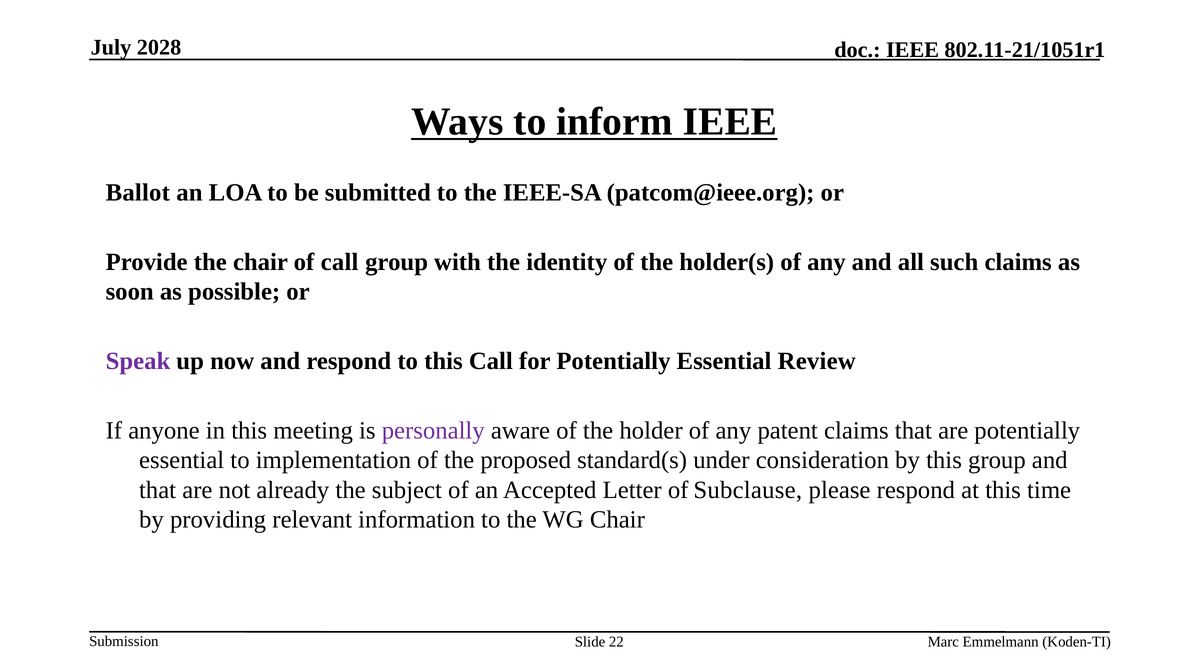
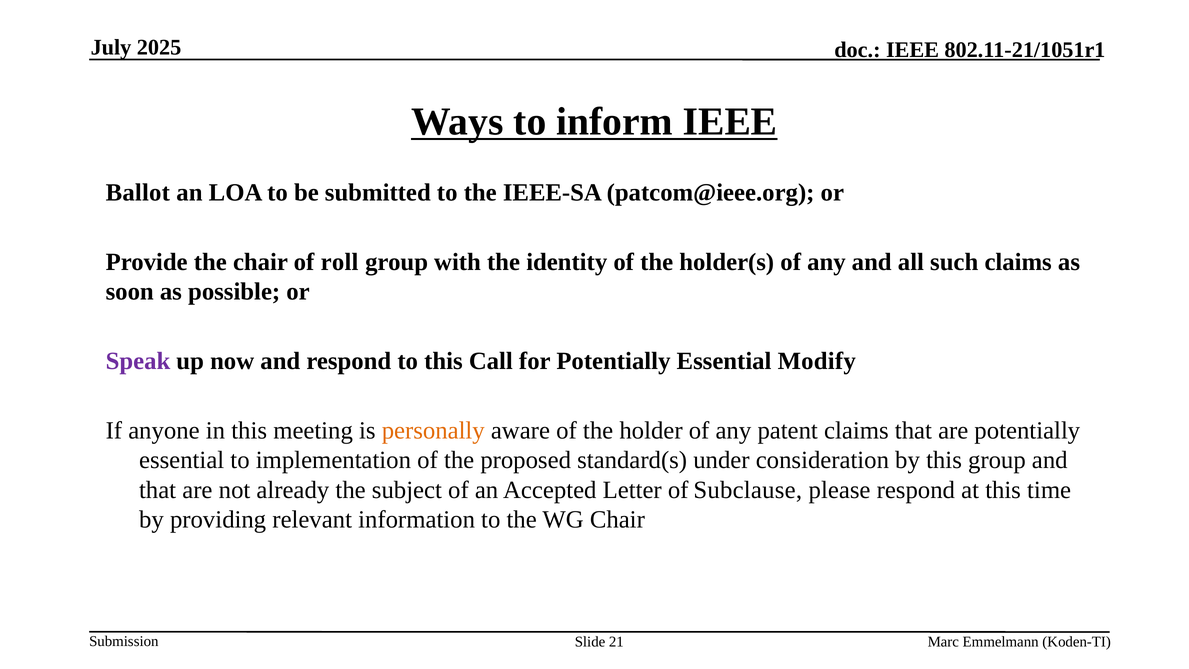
2028: 2028 -> 2025
of call: call -> roll
Review: Review -> Modify
personally colour: purple -> orange
22: 22 -> 21
